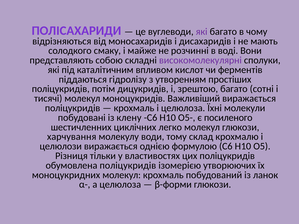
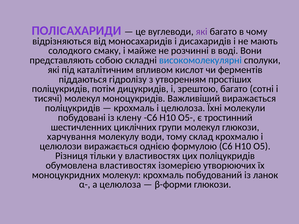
високомолекулярні colour: purple -> blue
посиленого: посиленого -> тростинний
легко: легко -> групи
обумовлена поліцукридів: поліцукридів -> властивостях
